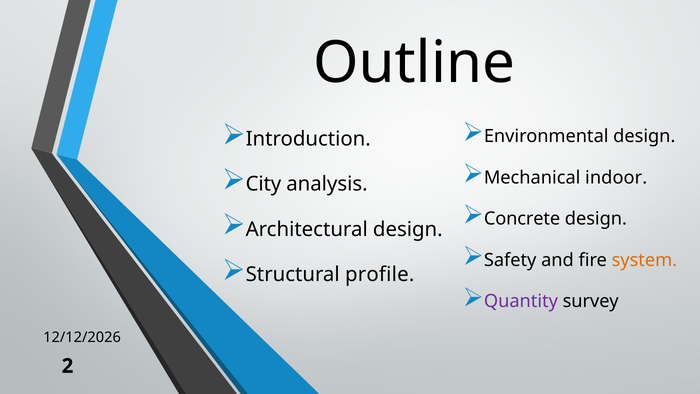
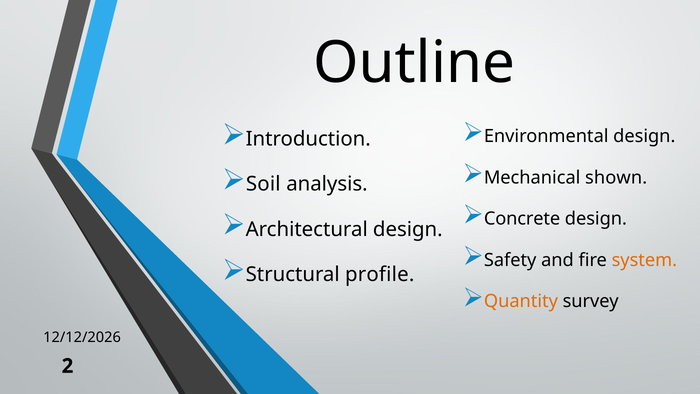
indoor: indoor -> shown
City: City -> Soil
Quantity colour: purple -> orange
